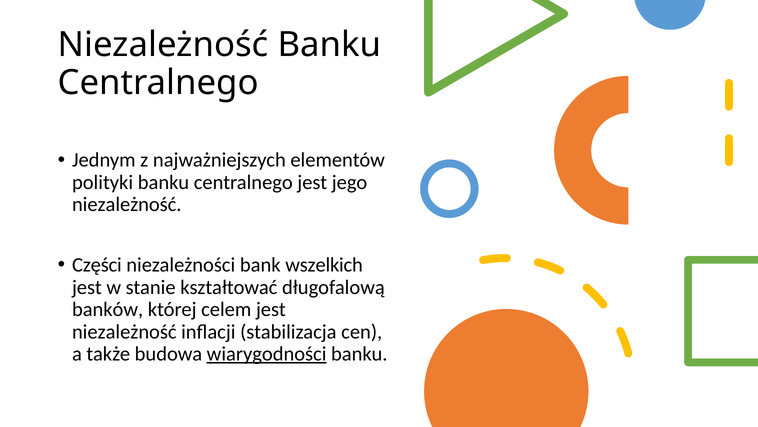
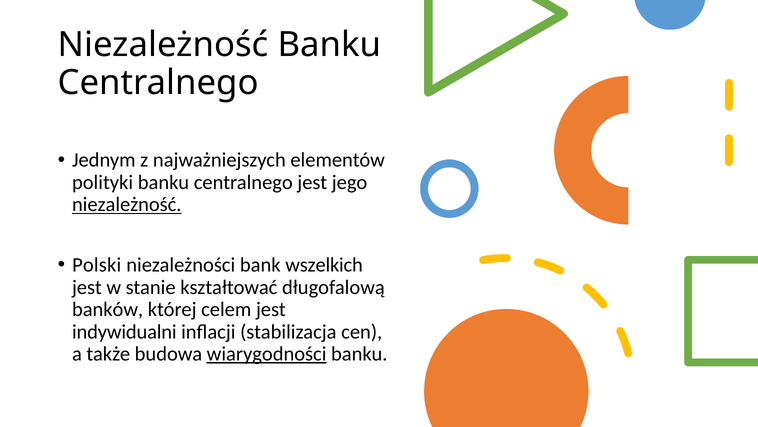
niezależność at (127, 204) underline: none -> present
Części: Części -> Polski
niezależność at (124, 331): niezależność -> indywidualni
